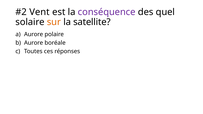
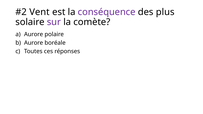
quel: quel -> plus
sur colour: orange -> purple
satellite: satellite -> comète
